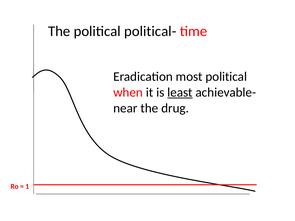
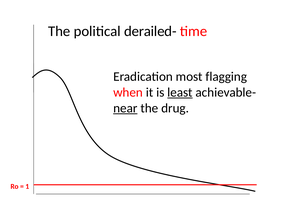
political-: political- -> derailed-
most political: political -> flagging
near underline: none -> present
